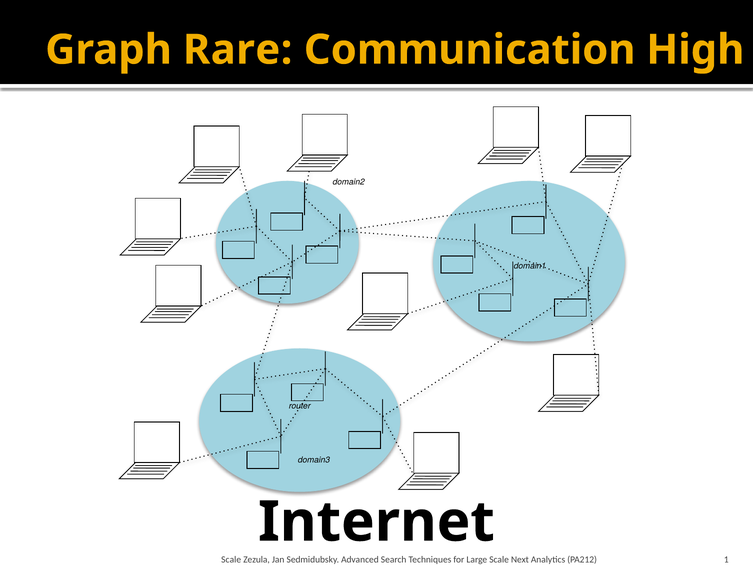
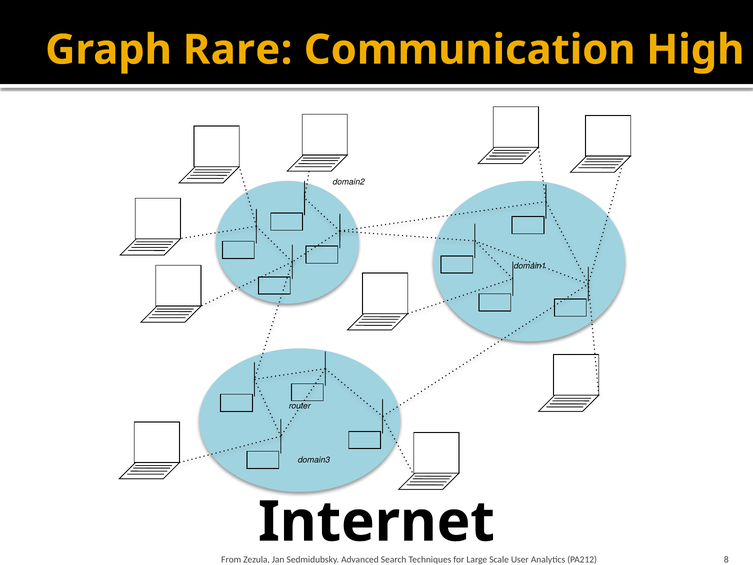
Scale at (231, 560): Scale -> From
Next: Next -> User
1: 1 -> 8
